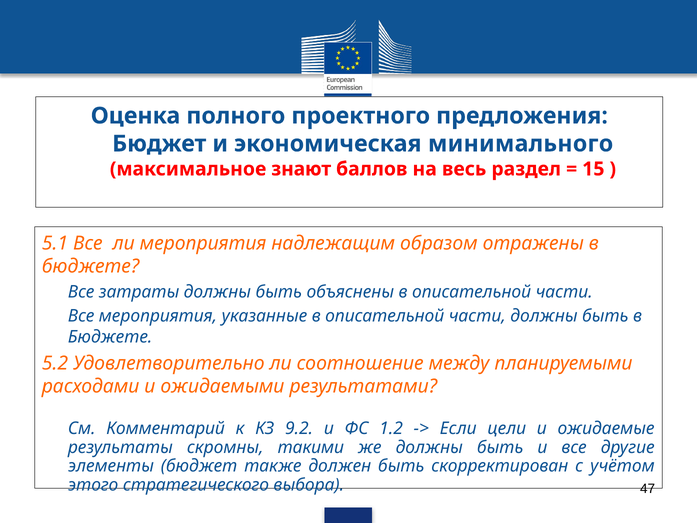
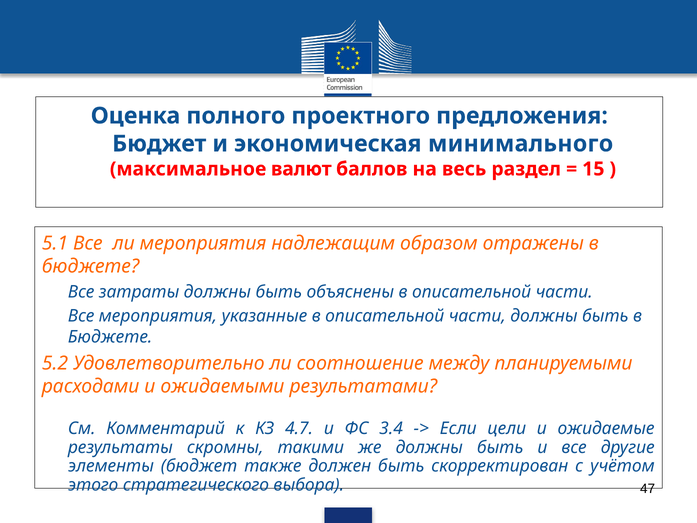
знают: знают -> валют
9.2: 9.2 -> 4.7
1.2: 1.2 -> 3.4
